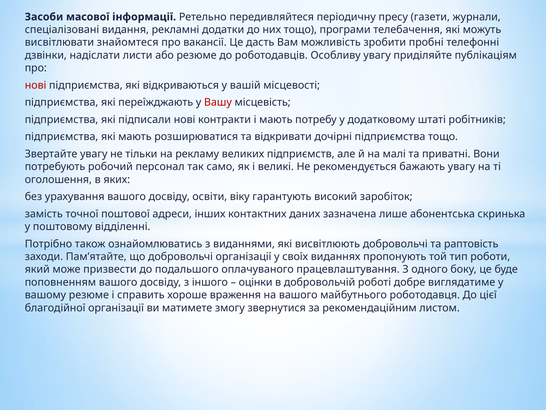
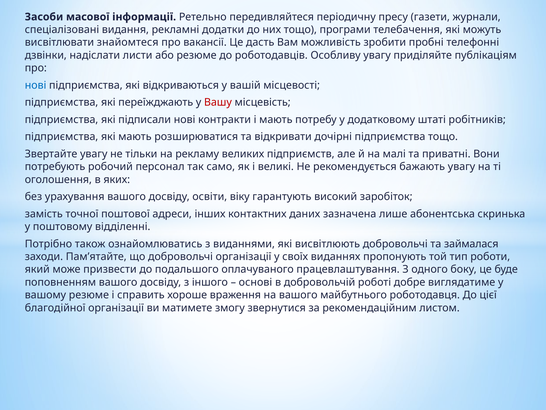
нові at (36, 85) colour: red -> blue
раптовість: раптовість -> займалася
оцінки: оцінки -> основі
